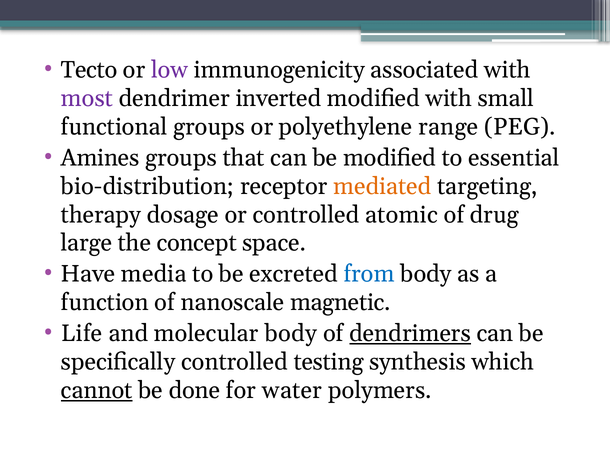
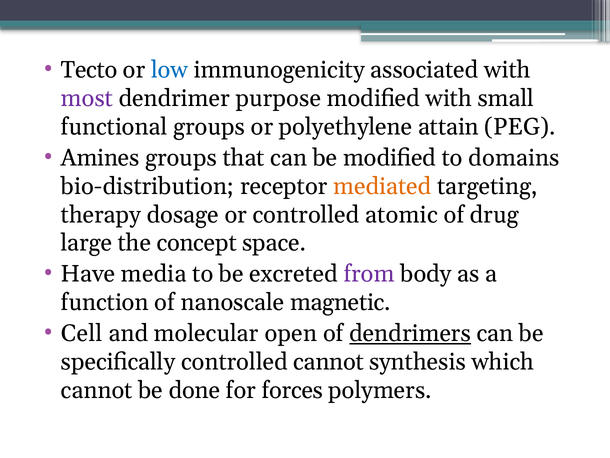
low colour: purple -> blue
inverted: inverted -> purpose
range: range -> attain
essential: essential -> domains
from colour: blue -> purple
Life: Life -> Cell
molecular body: body -> open
controlled testing: testing -> cannot
cannot at (97, 390) underline: present -> none
water: water -> forces
